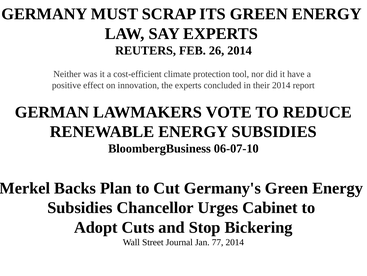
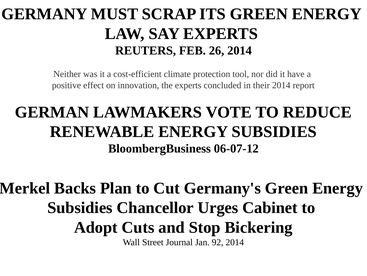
06-07-10: 06-07-10 -> 06-07-12
77: 77 -> 92
